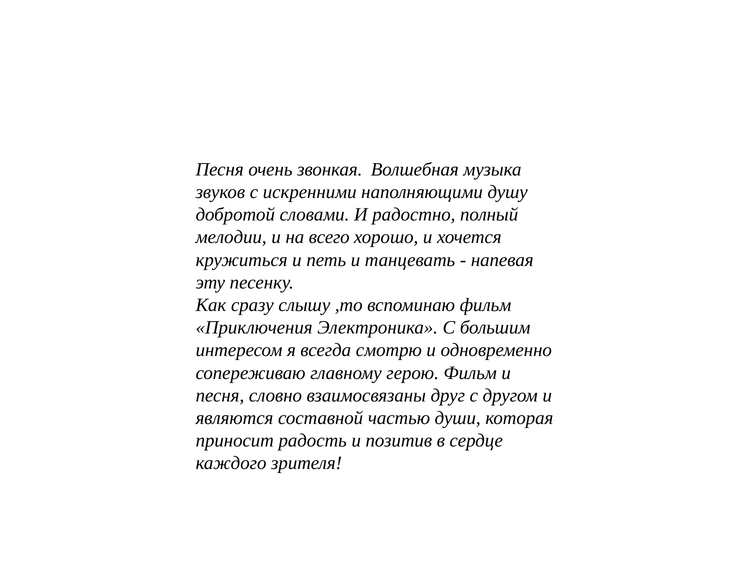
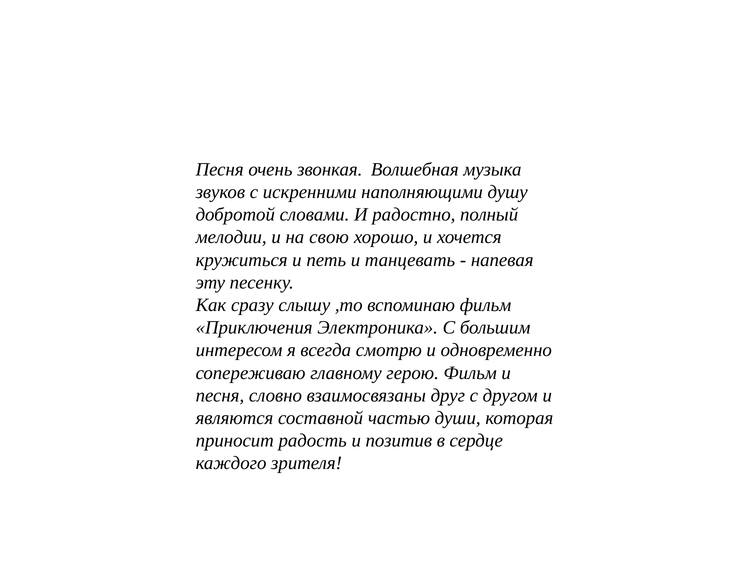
всего: всего -> свою
